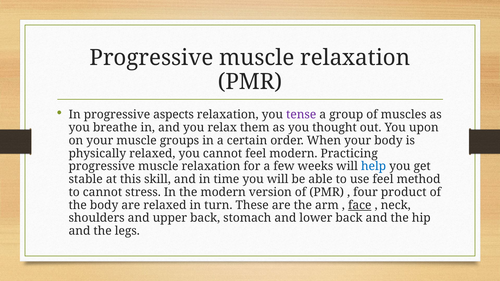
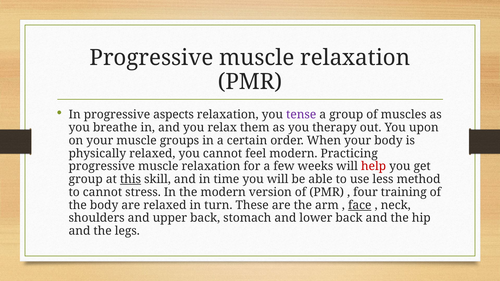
thought: thought -> therapy
help colour: blue -> red
stable at (86, 179): stable -> group
this underline: none -> present
use feel: feel -> less
product: product -> training
